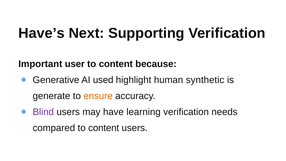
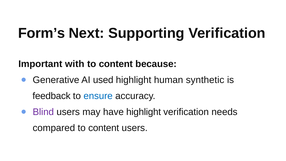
Have’s: Have’s -> Form’s
user: user -> with
generate: generate -> feedback
ensure colour: orange -> blue
have learning: learning -> highlight
